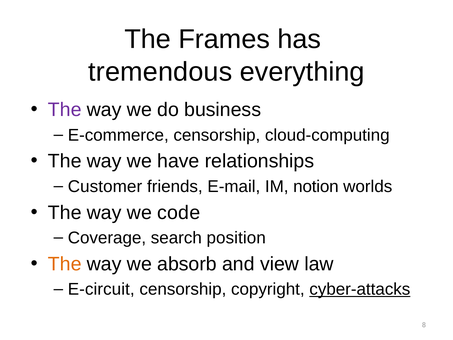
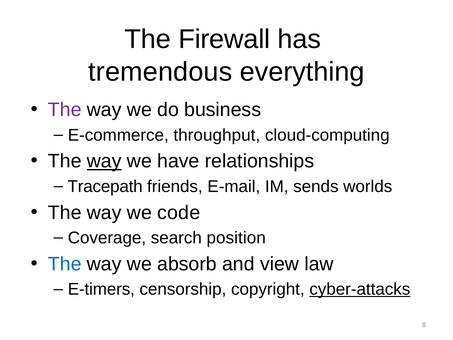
Frames: Frames -> Firewall
E-commerce censorship: censorship -> throughput
way at (104, 161) underline: none -> present
Customer: Customer -> Tracepath
notion: notion -> sends
The at (65, 264) colour: orange -> blue
E-circuit: E-circuit -> E-timers
